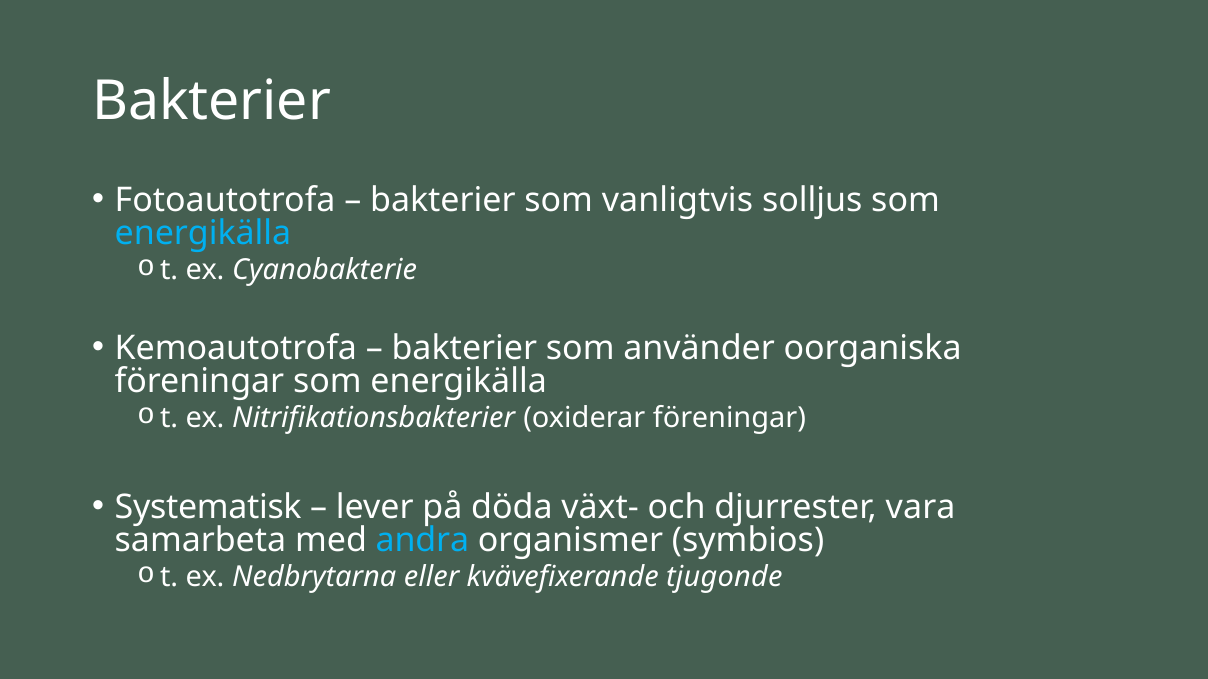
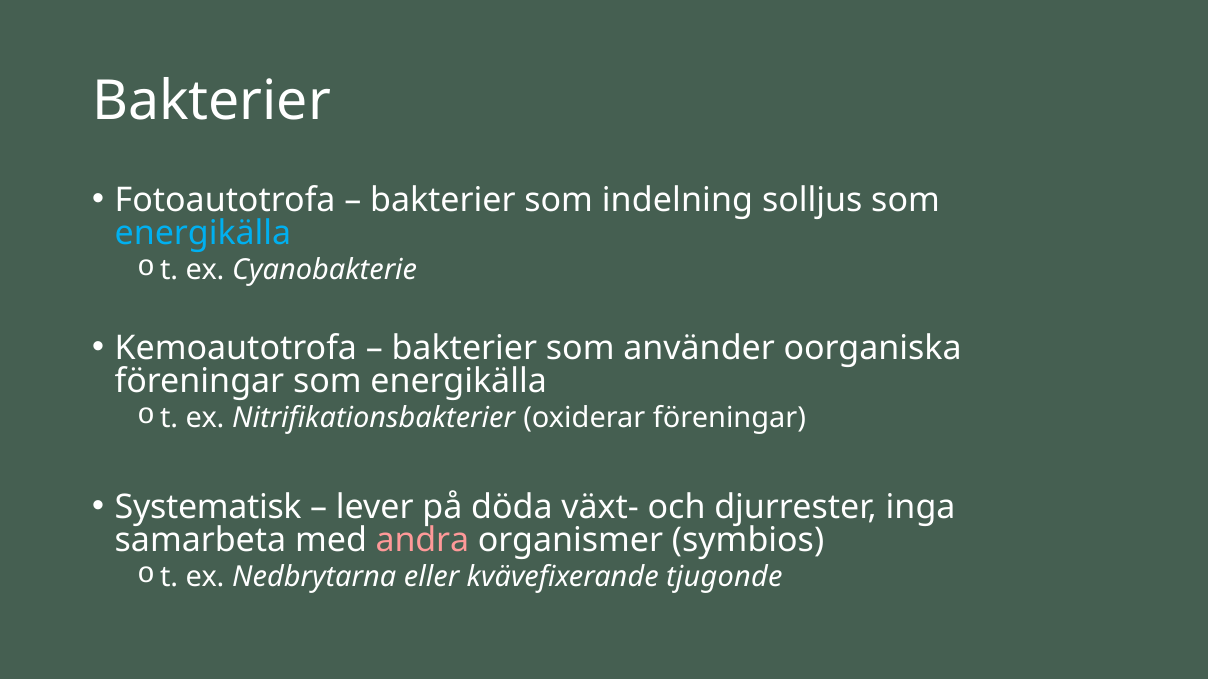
vanligtvis: vanligtvis -> indelning
vara: vara -> inga
andra colour: light blue -> pink
